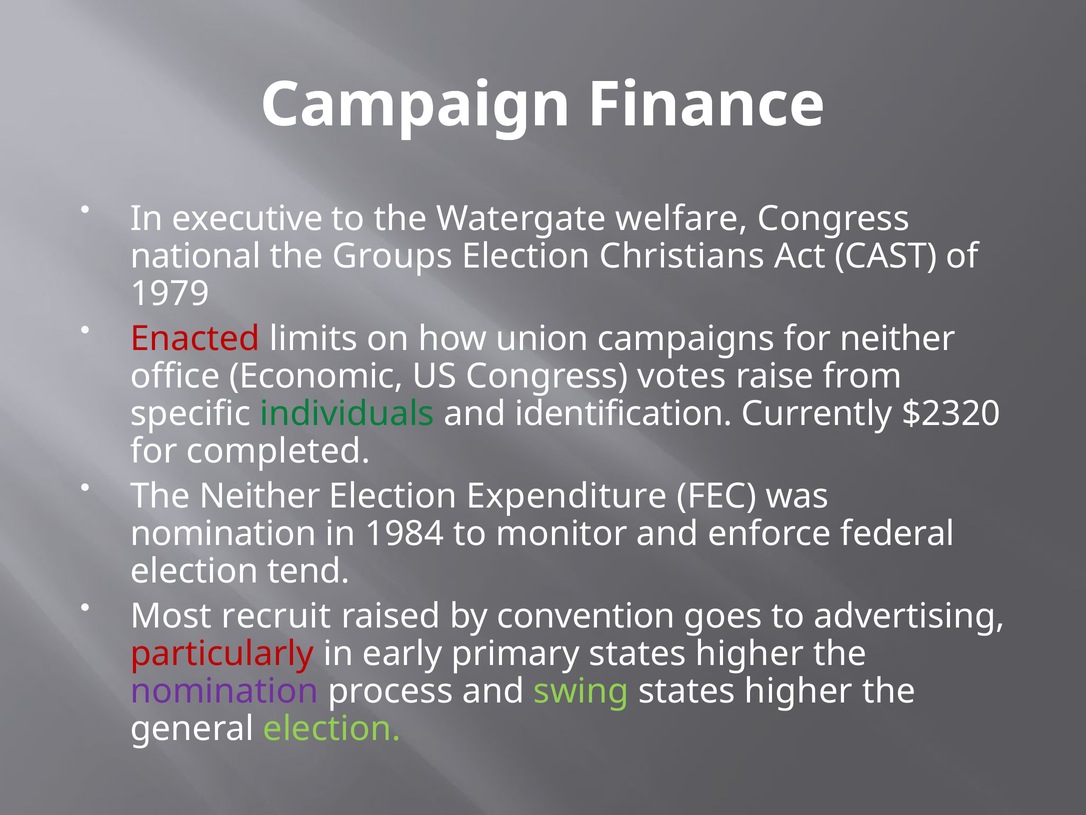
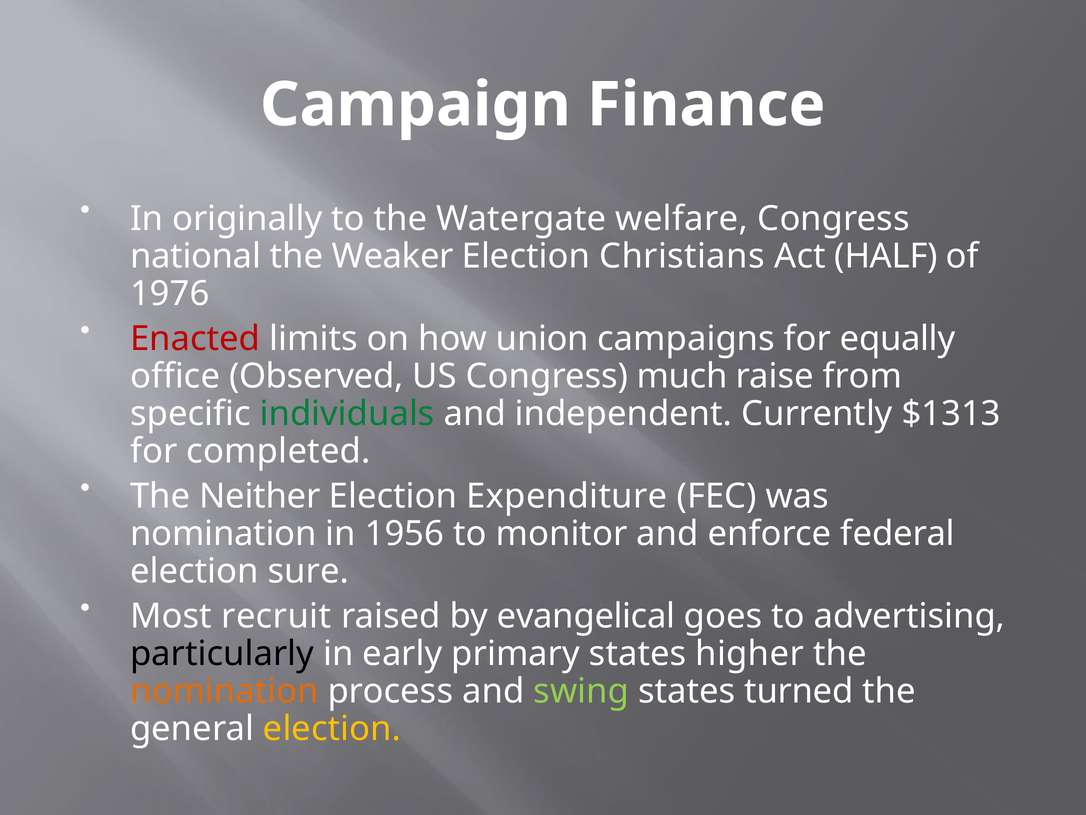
executive: executive -> originally
Groups: Groups -> Weaker
CAST: CAST -> HALF
1979: 1979 -> 1976
for neither: neither -> equally
Economic: Economic -> Observed
votes: votes -> much
identification: identification -> independent
$2320: $2320 -> $1313
1984: 1984 -> 1956
tend: tend -> sure
convention: convention -> evangelical
particularly colour: red -> black
nomination at (224, 691) colour: purple -> orange
higher at (799, 691): higher -> turned
election at (332, 728) colour: light green -> yellow
